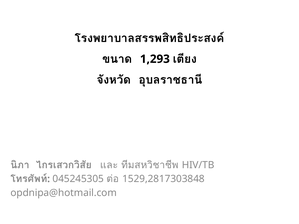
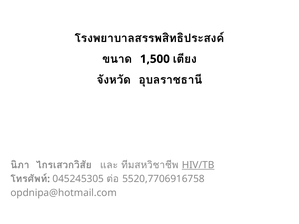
1,293: 1,293 -> 1,500
HIV/TB underline: none -> present
1529,2817303848: 1529,2817303848 -> 5520,7706916758
